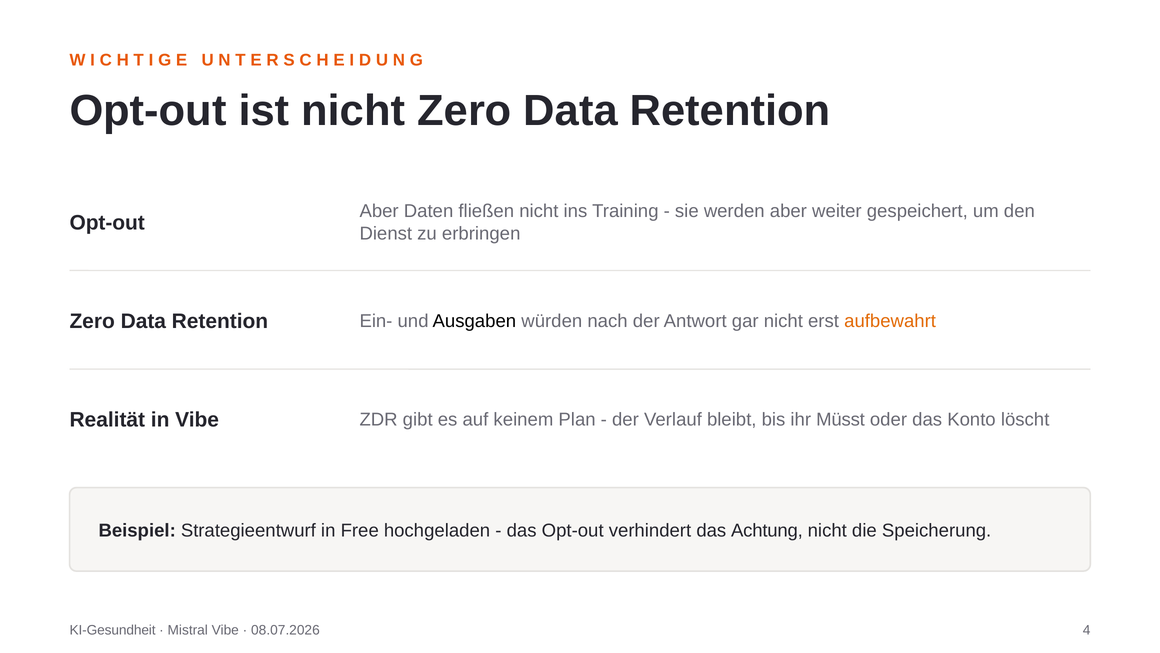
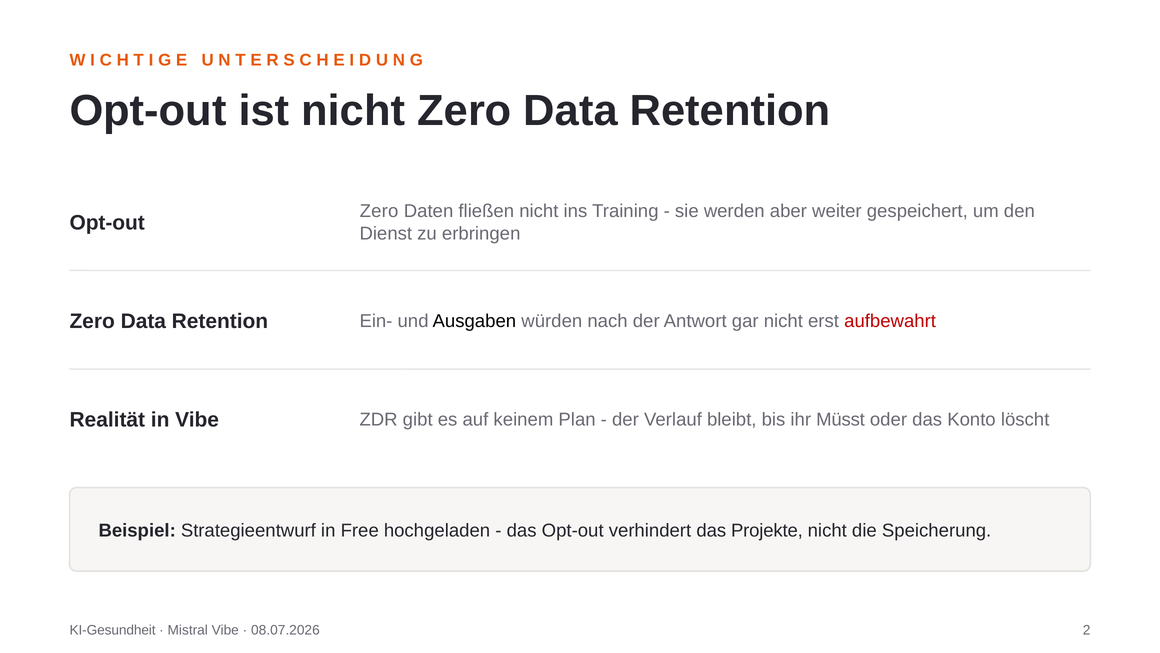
Aber at (379, 211): Aber -> Zero
aufbewahrt colour: orange -> red
Achtung: Achtung -> Projekte
4: 4 -> 2
